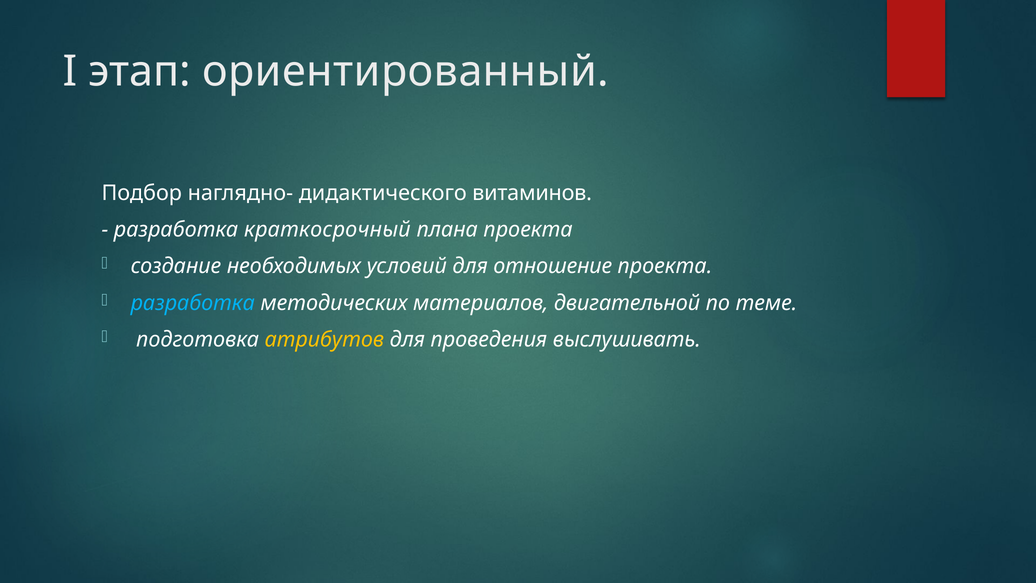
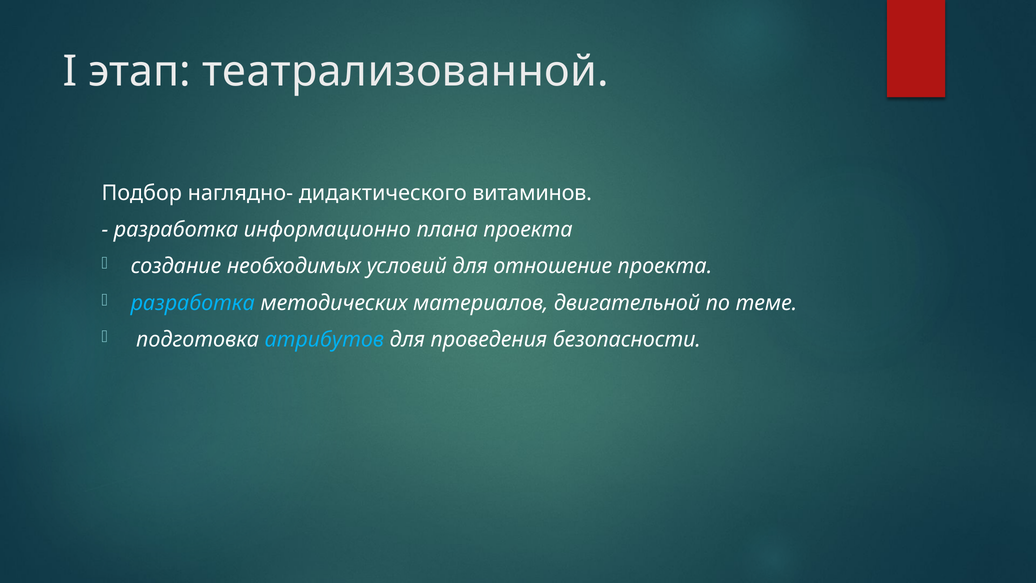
ориентированный: ориентированный -> театрализованной
краткосрочный: краткосрочный -> информационно
атрибутов colour: yellow -> light blue
выслушивать: выслушивать -> безопасности
